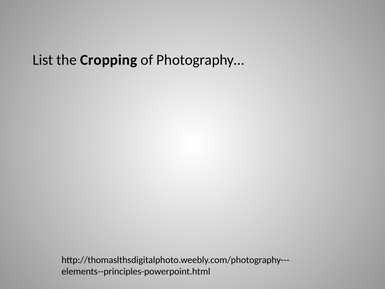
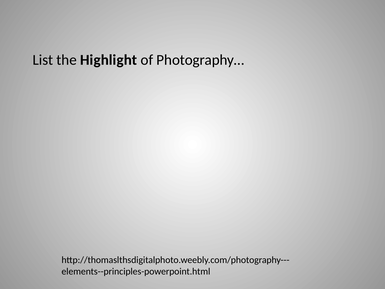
Cropping: Cropping -> Highlight
